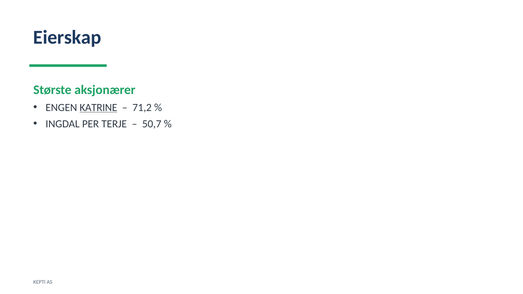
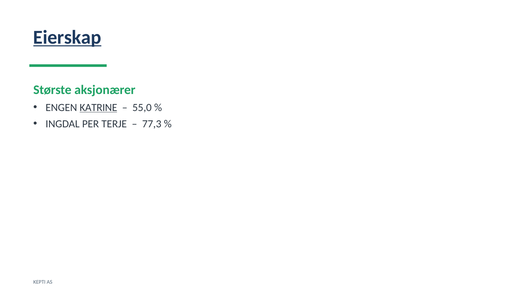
Eierskap underline: none -> present
71,2: 71,2 -> 55,0
50,7: 50,7 -> 77,3
